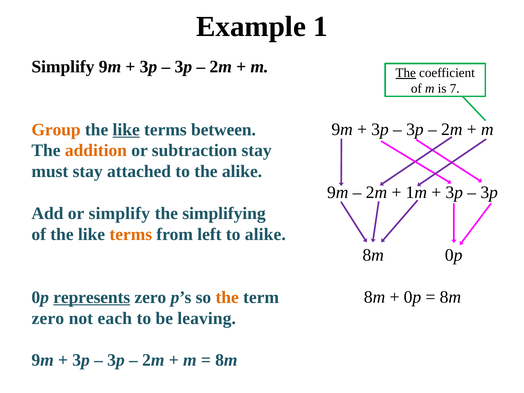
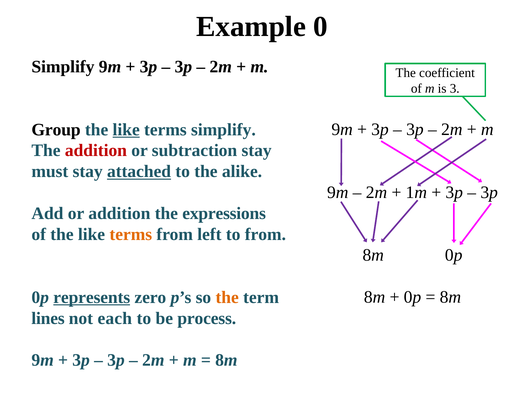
1: 1 -> 0
The at (406, 73) underline: present -> none
7: 7 -> 3
Group colour: orange -> black
terms between: between -> simplify
addition at (96, 151) colour: orange -> red
attached underline: none -> present
or simplify: simplify -> addition
simplifying: simplifying -> expressions
to alike: alike -> from
zero at (48, 318): zero -> lines
leaving: leaving -> process
